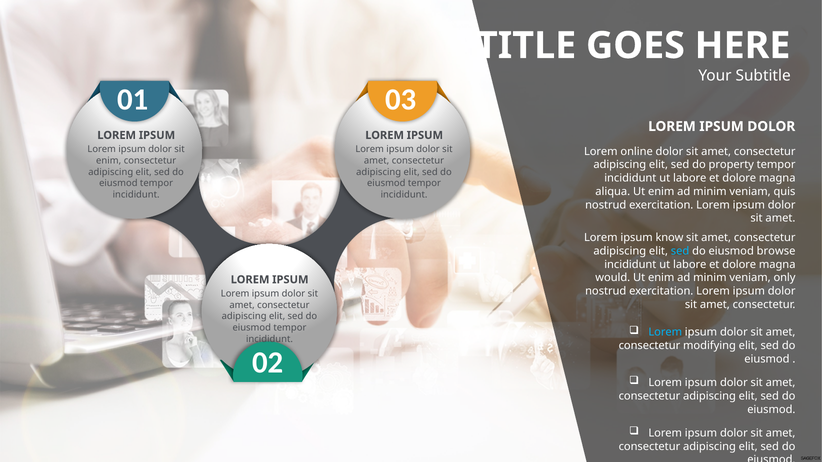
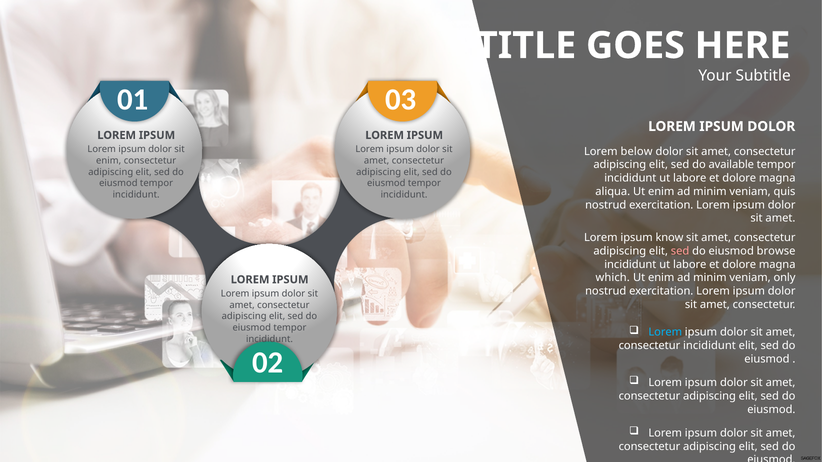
online: online -> below
property: property -> available
sed at (680, 251) colour: light blue -> pink
would: would -> which
consectetur modifying: modifying -> incididunt
